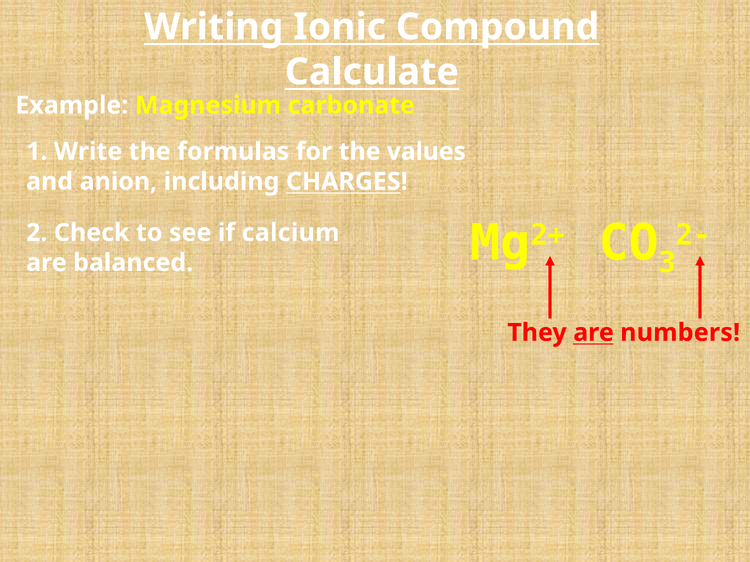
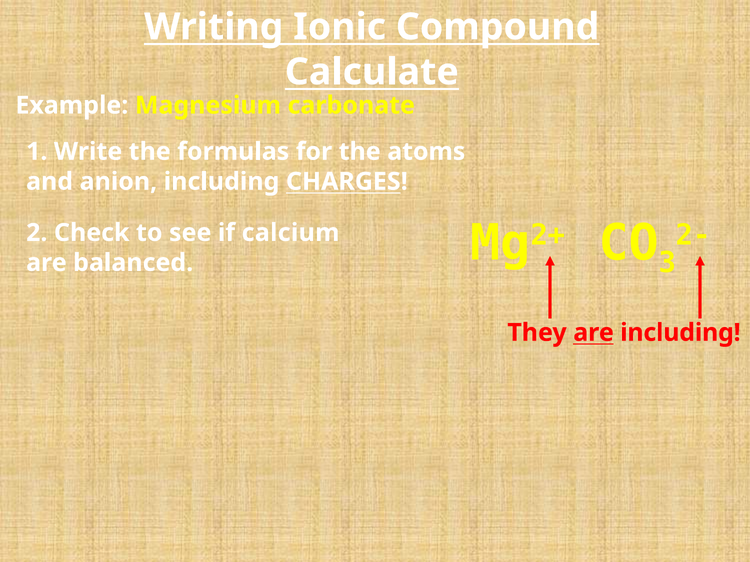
values: values -> atoms
are numbers: numbers -> including
